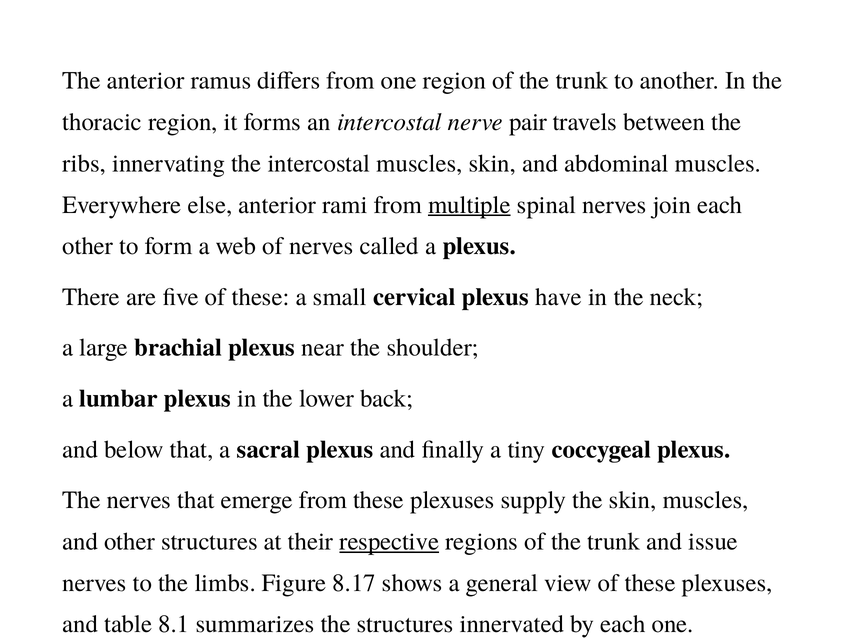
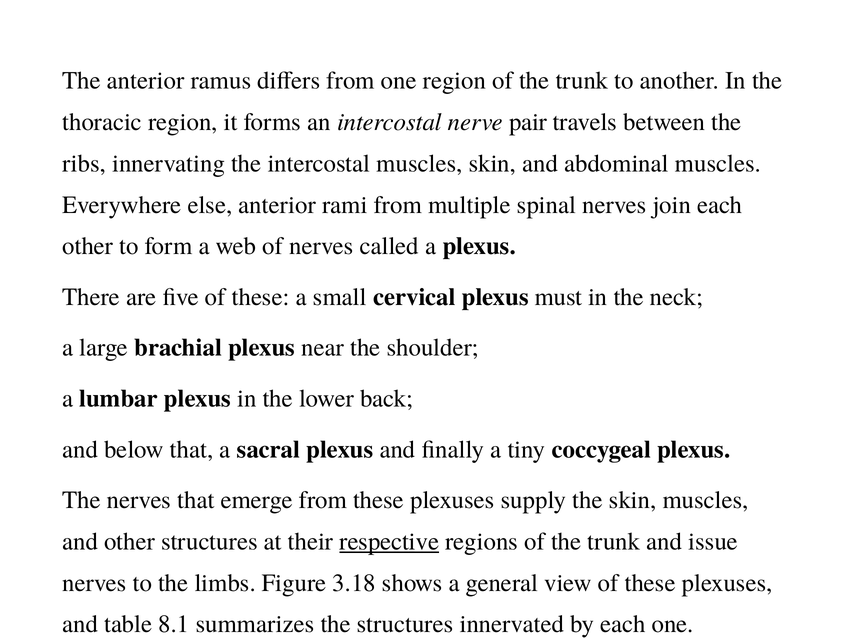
multiple underline: present -> none
have: have -> must
8.17: 8.17 -> 3.18
